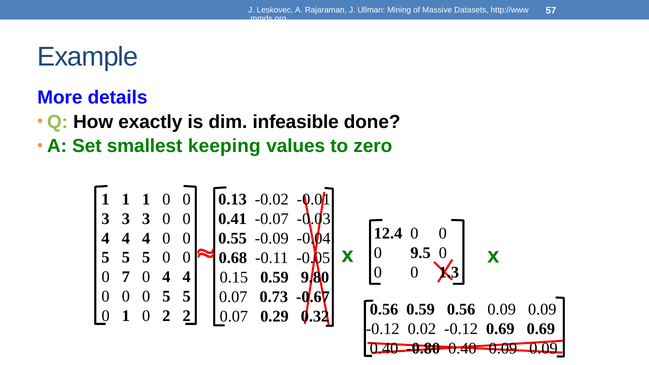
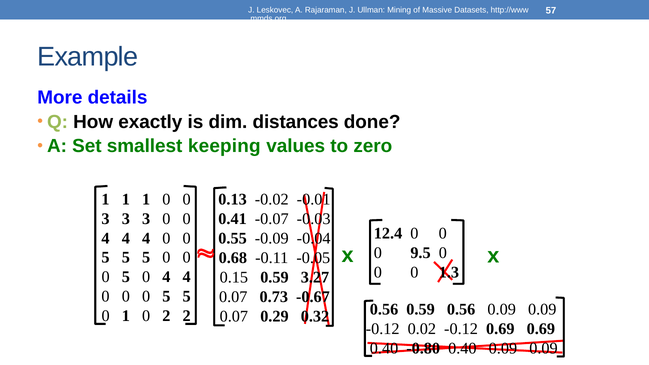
infeasible: infeasible -> distances
7 at (126, 277): 7 -> 5
9.80: 9.80 -> 3.27
